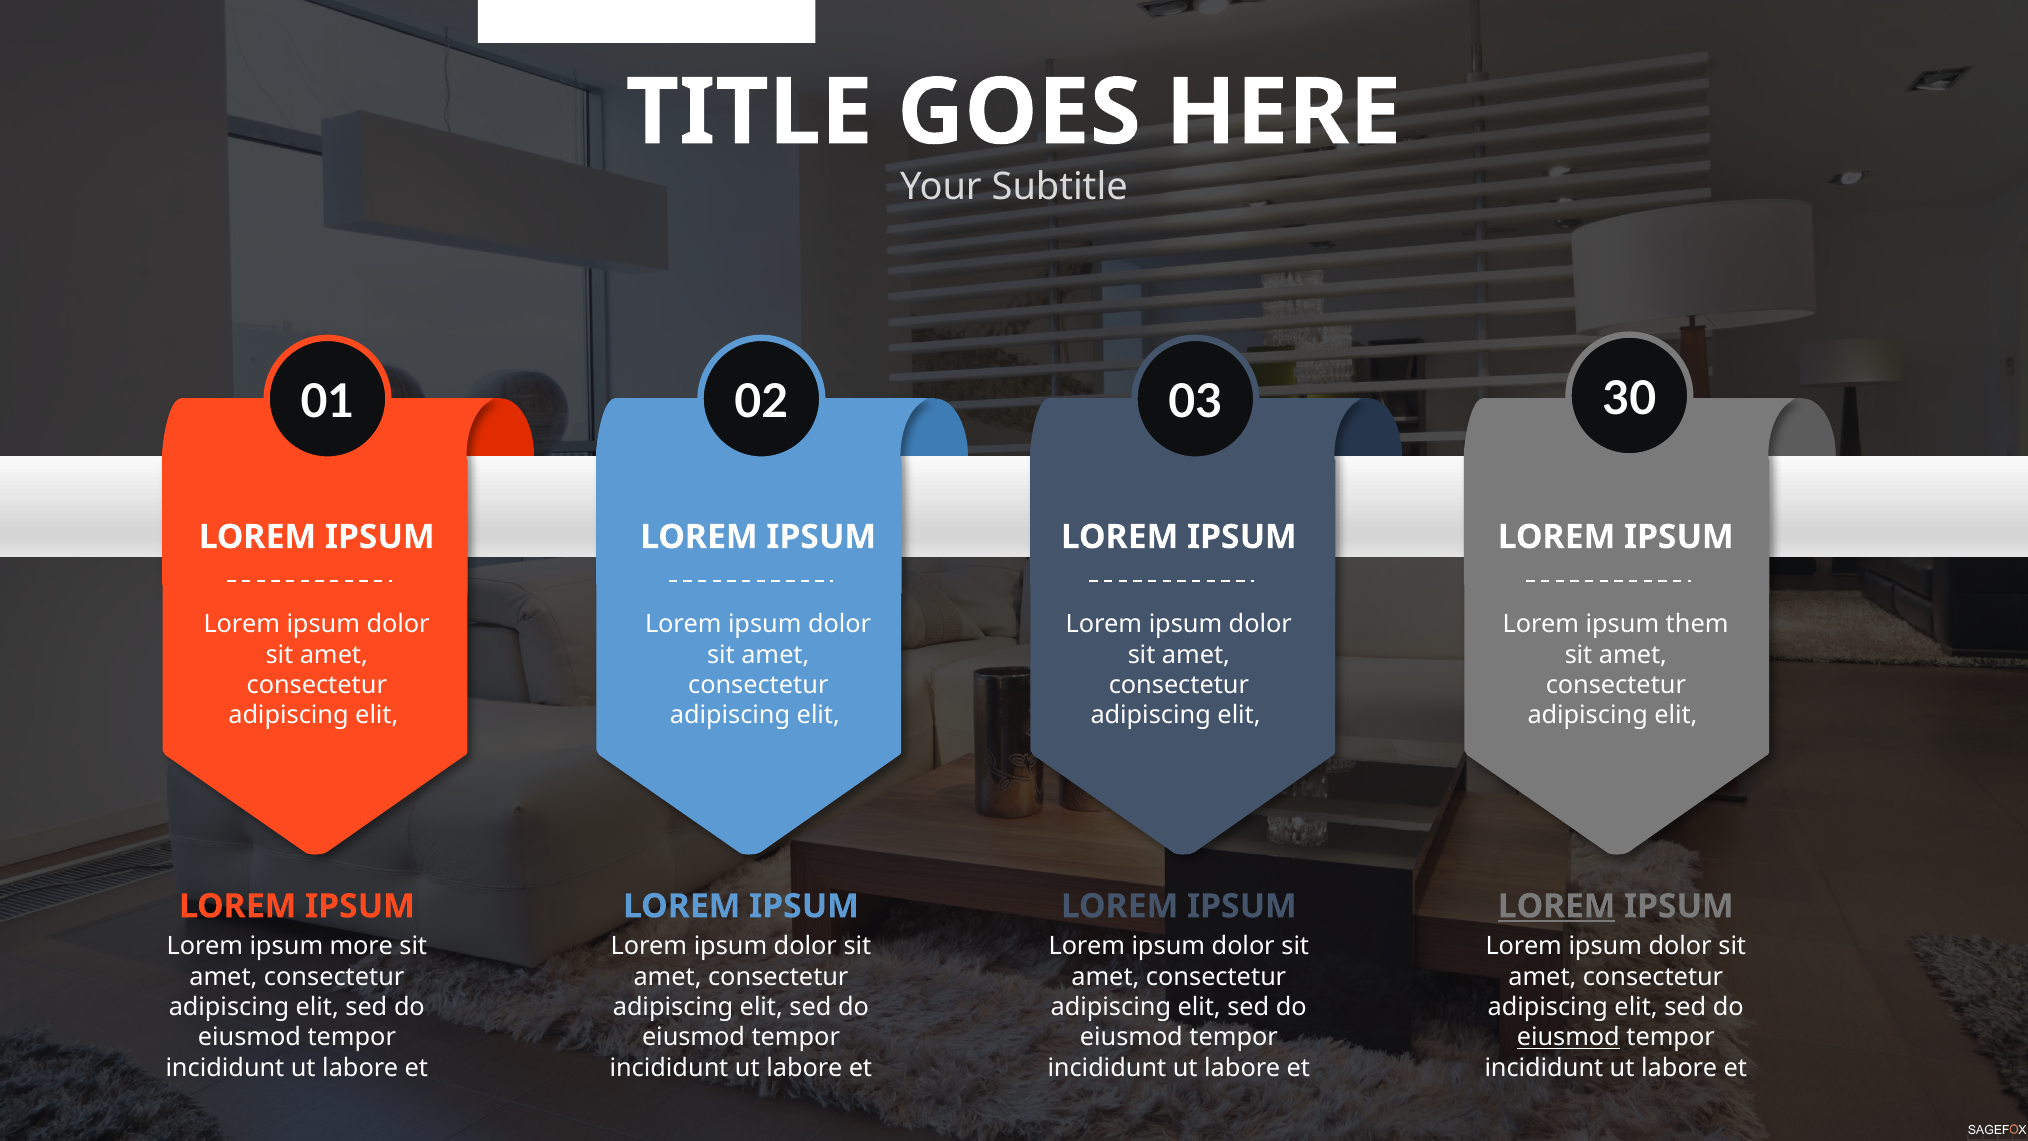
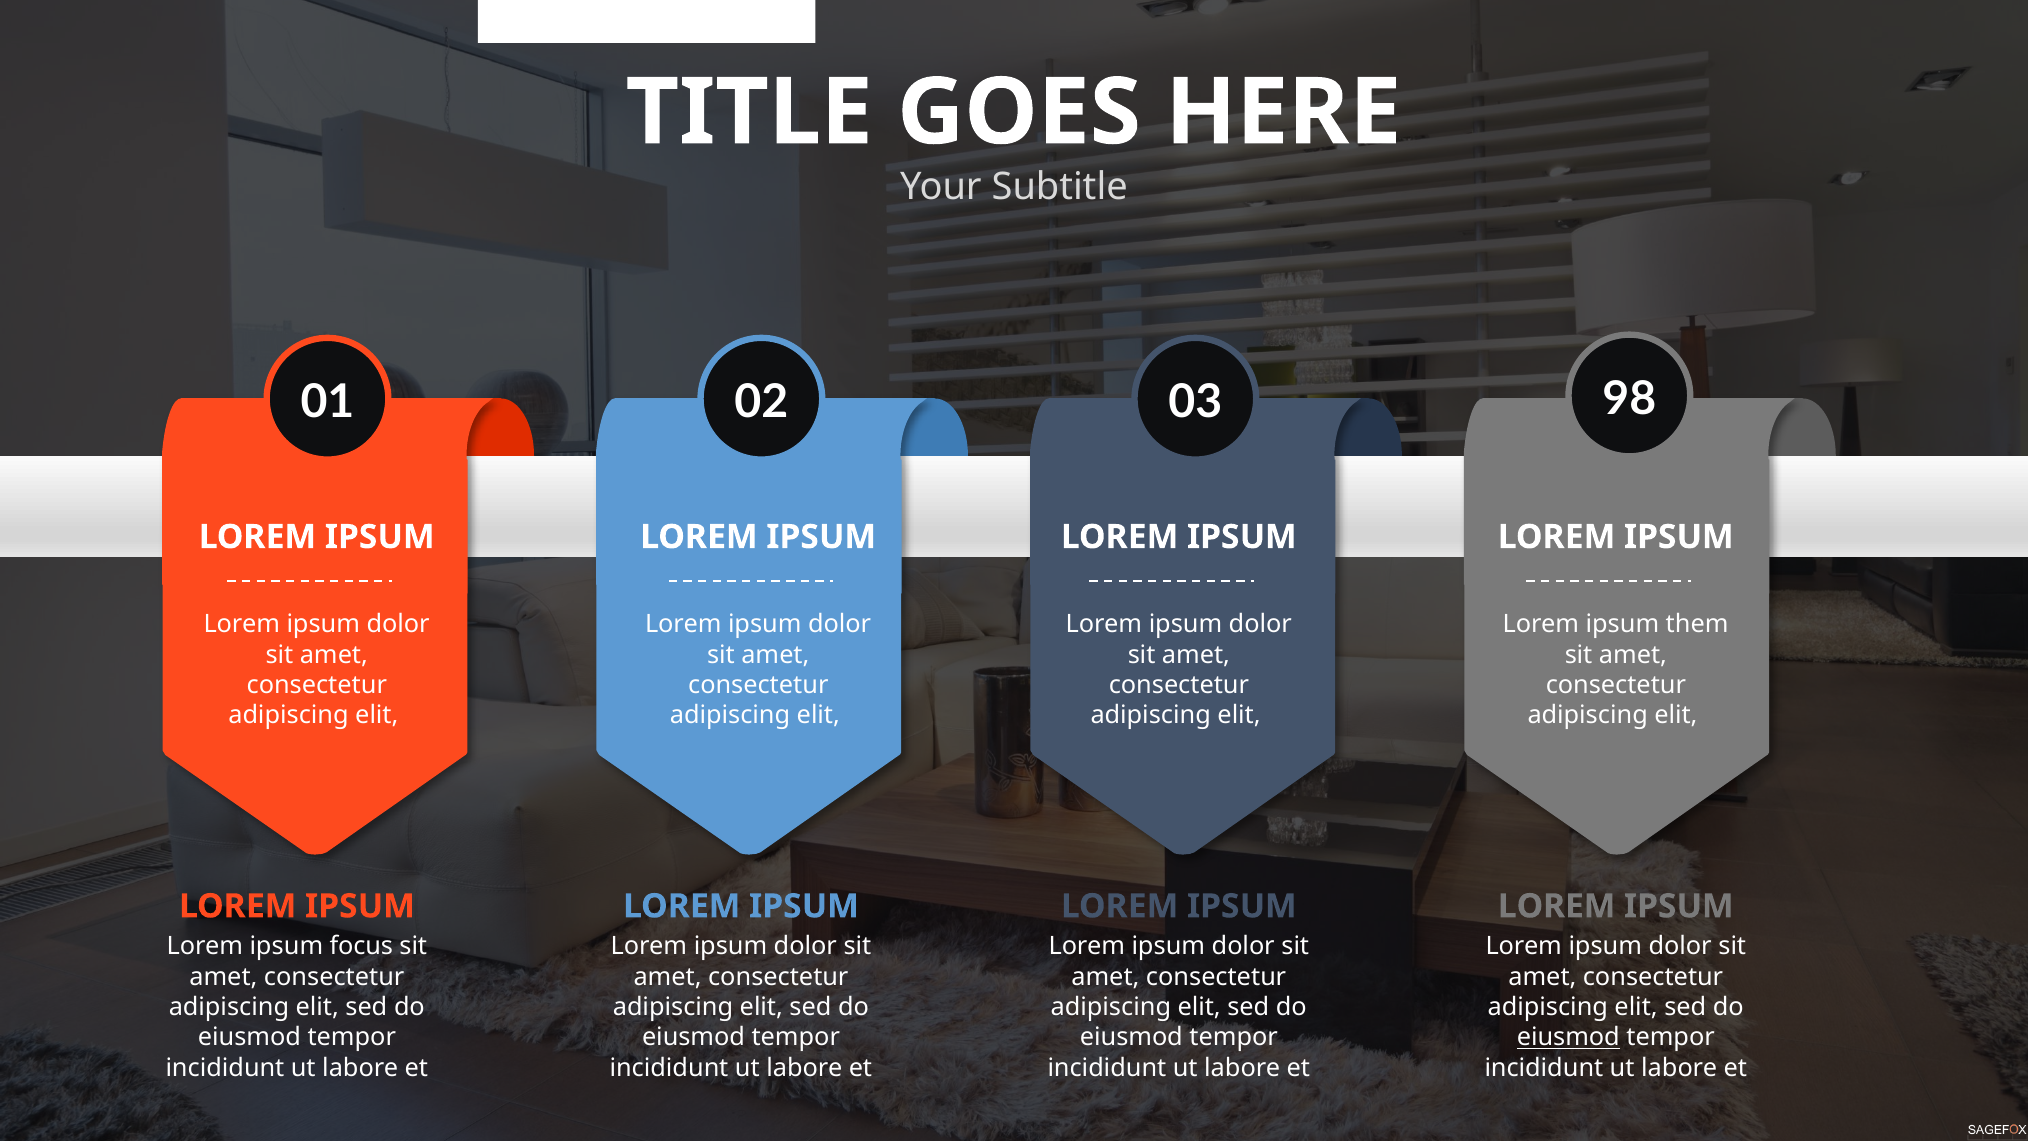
30: 30 -> 98
LOREM at (1557, 906) underline: present -> none
more: more -> focus
